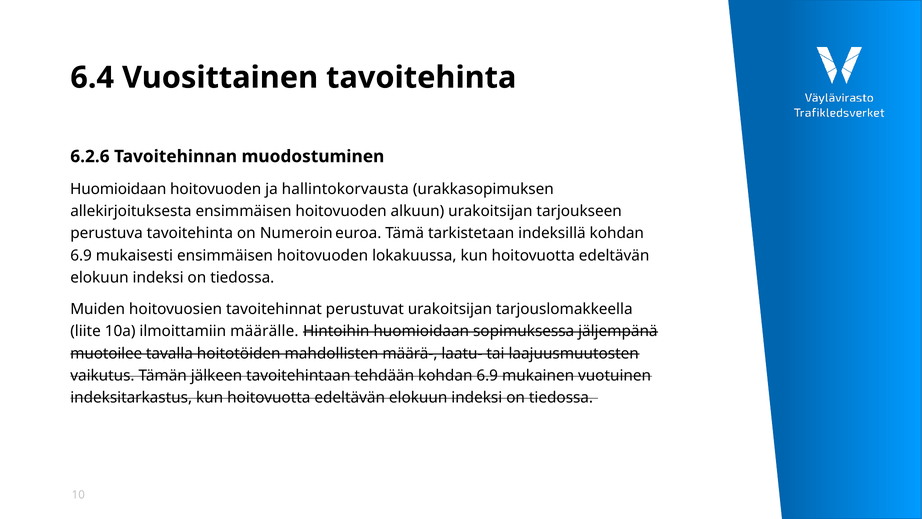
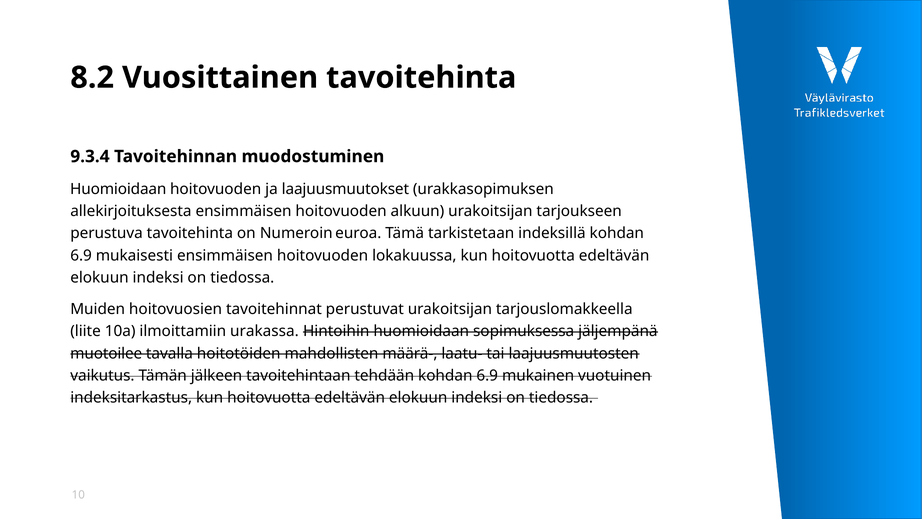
6.4: 6.4 -> 8.2
6.2.6: 6.2.6 -> 9.3.4
hallintokorvausta: hallintokorvausta -> laajuusmuutokset
määrälle: määrälle -> urakassa
